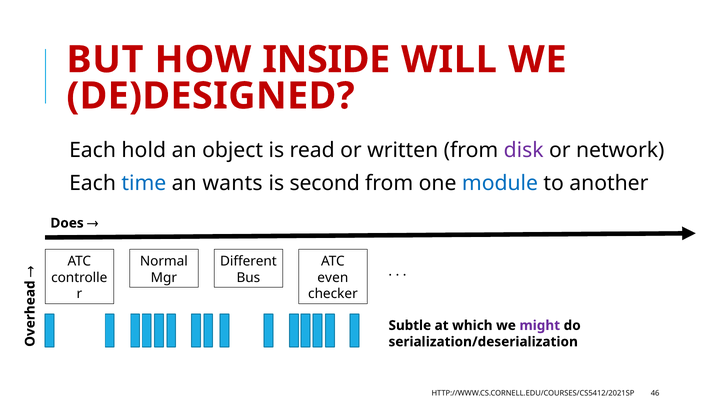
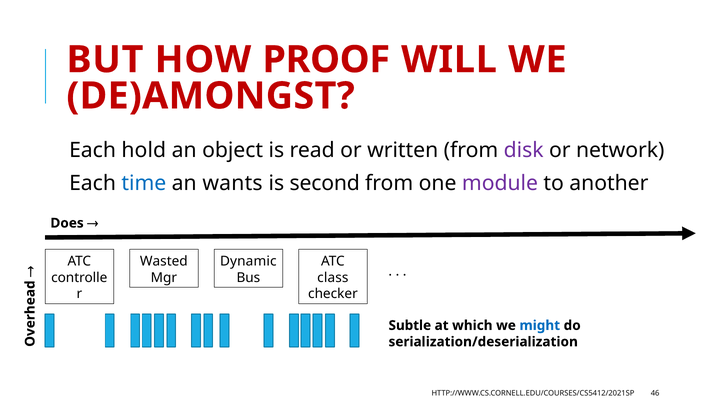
INSIDE: INSIDE -> PROOF
DE)DESIGNED: DE)DESIGNED -> DE)AMONGST
module colour: blue -> purple
Normal: Normal -> Wasted
Different: Different -> Dynamic
even: even -> class
might colour: purple -> blue
